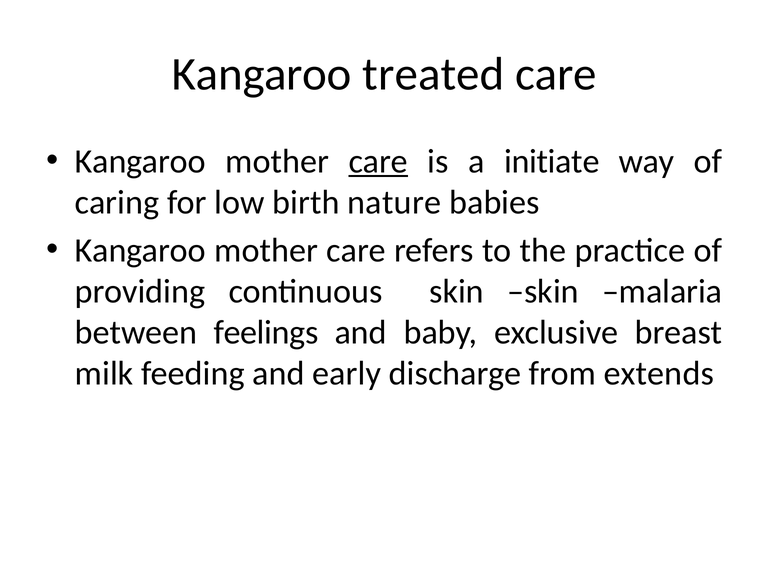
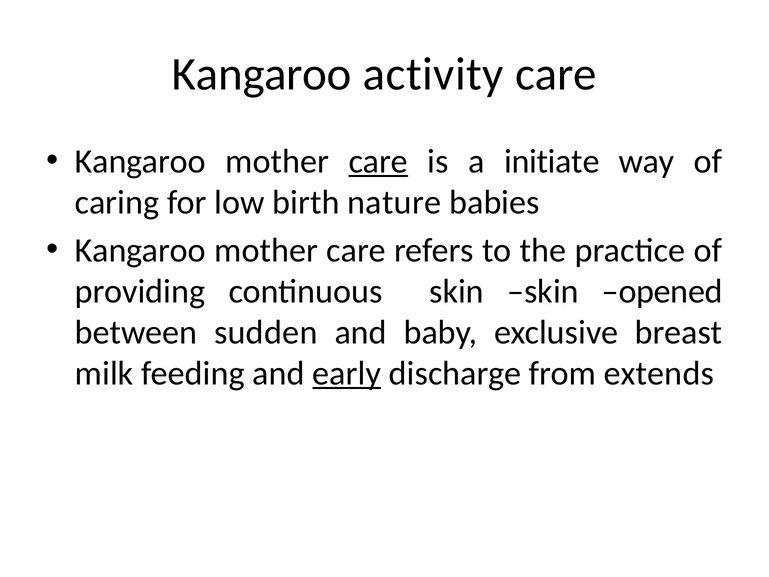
treated: treated -> activity
malaria: malaria -> opened
feelings: feelings -> sudden
early underline: none -> present
